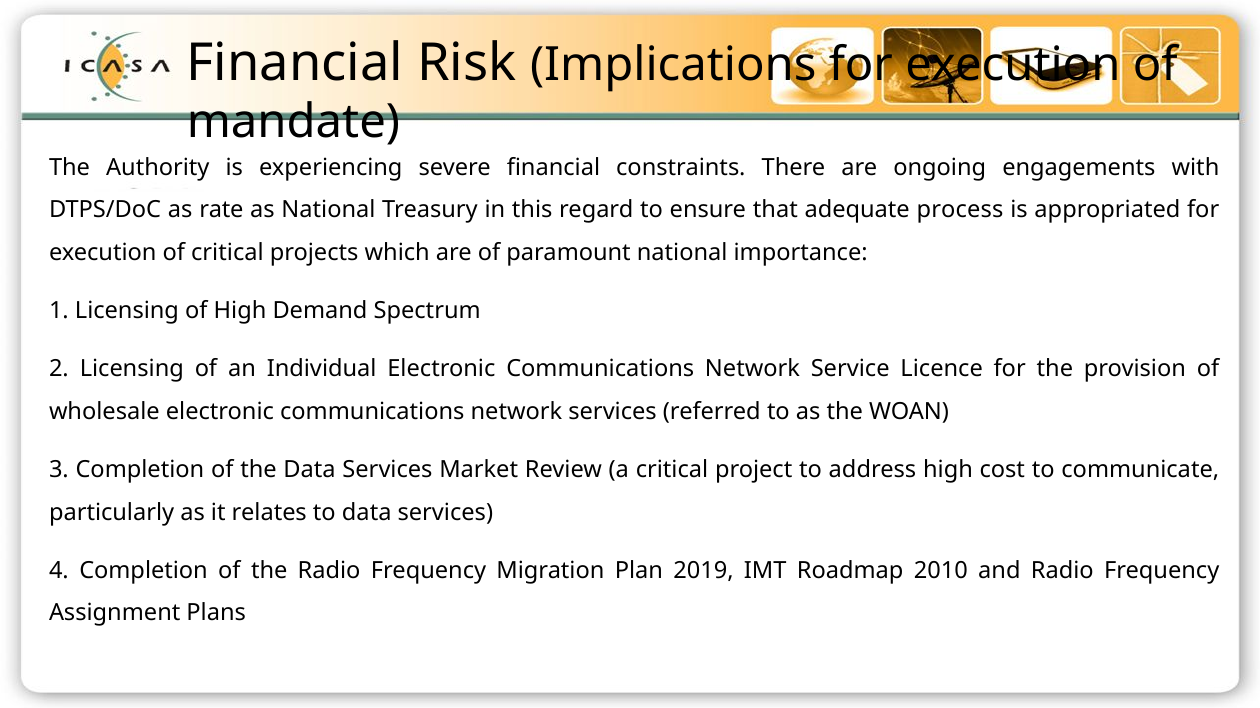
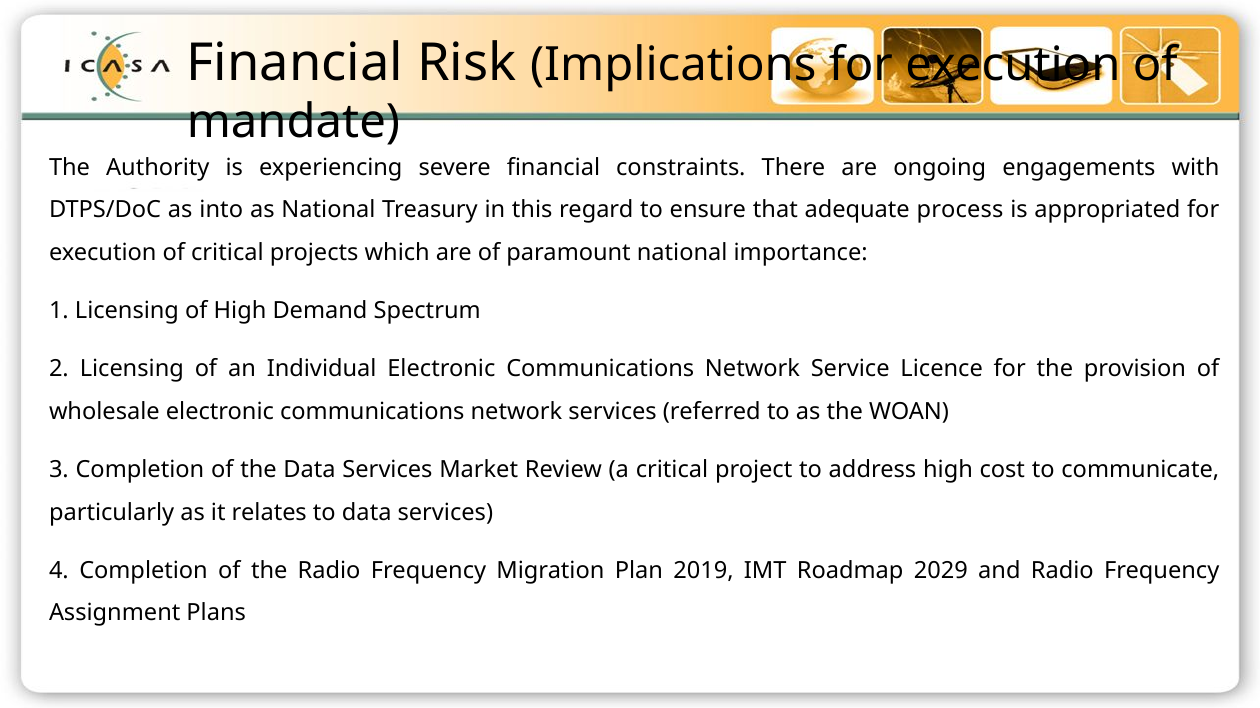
rate: rate -> into
2010: 2010 -> 2029
